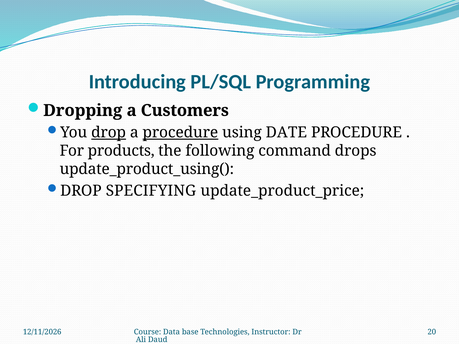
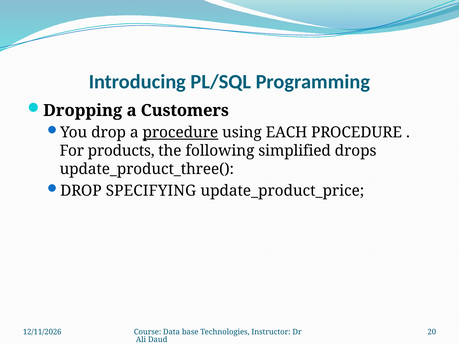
drop at (109, 133) underline: present -> none
DATE: DATE -> EACH
command: command -> simplified
update_product_using(: update_product_using( -> update_product_three(
